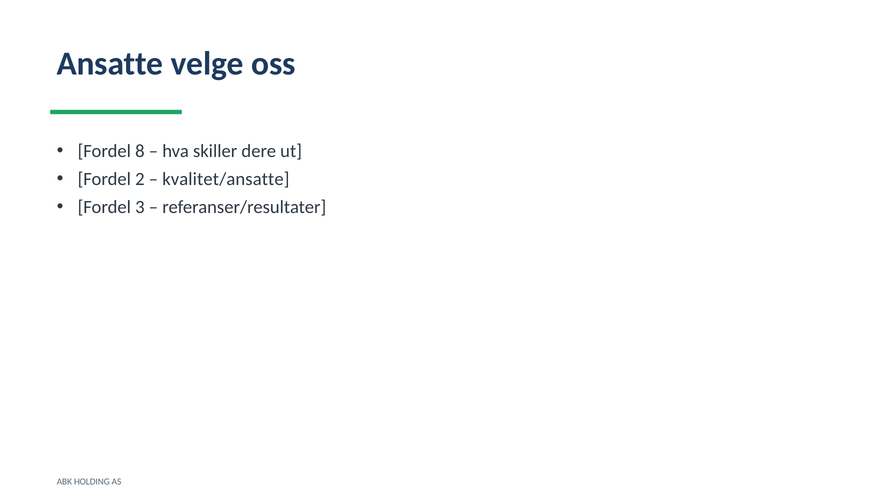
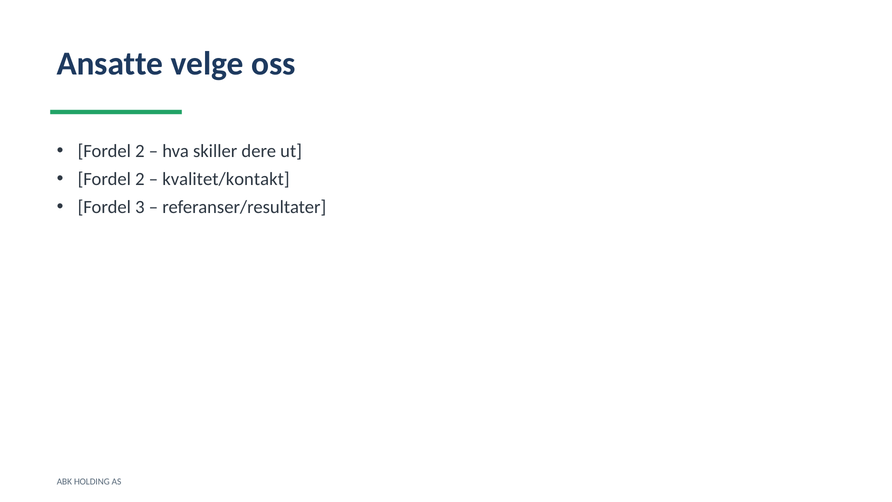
8 at (140, 151): 8 -> 2
kvalitet/ansatte: kvalitet/ansatte -> kvalitet/kontakt
